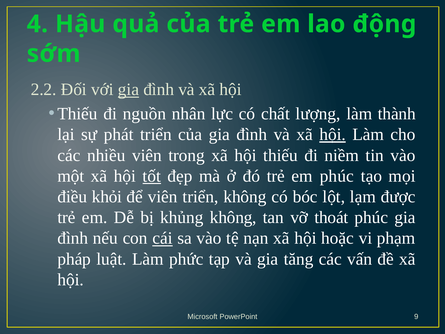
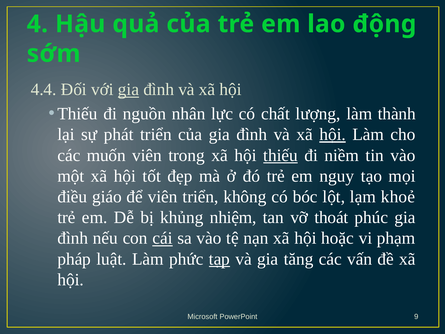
2.2: 2.2 -> 4.4
nhiều: nhiều -> muốn
thiếu at (281, 155) underline: none -> present
tốt underline: present -> none
em phúc: phúc -> nguy
khỏi: khỏi -> giáo
được: được -> khoẻ
khủng không: không -> nhiệm
tạp underline: none -> present
